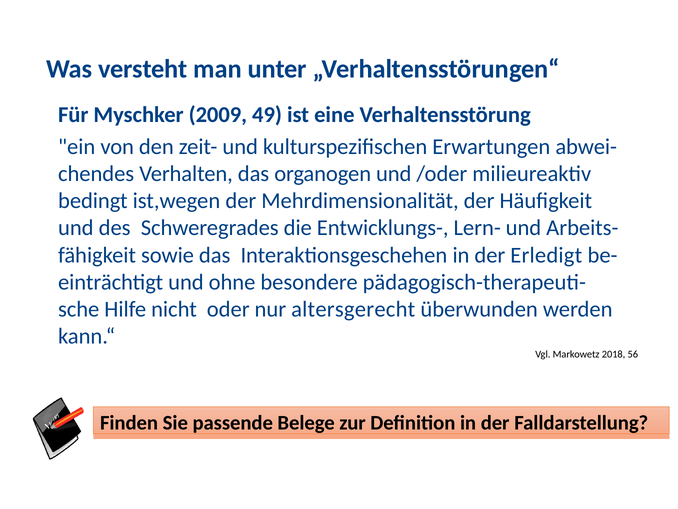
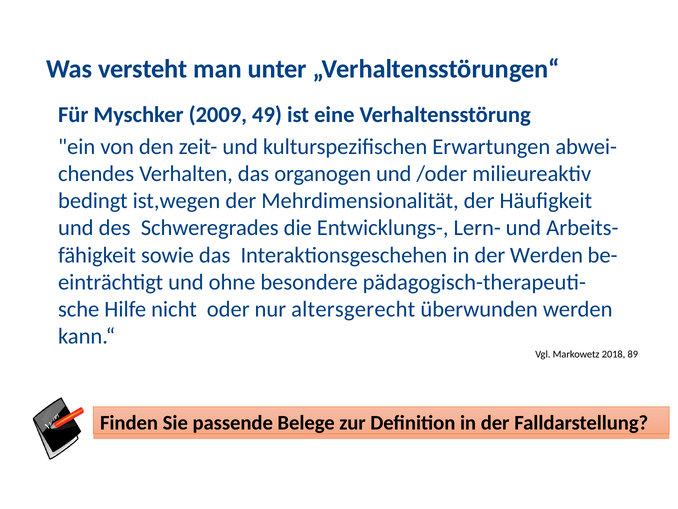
der Erledigt: Erledigt -> Werden
56: 56 -> 89
